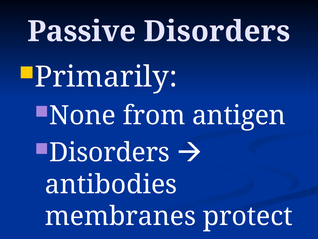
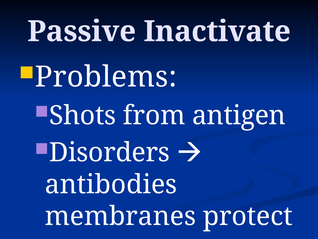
Passive Disorders: Disorders -> Inactivate
Primarily: Primarily -> Problems
None: None -> Shots
